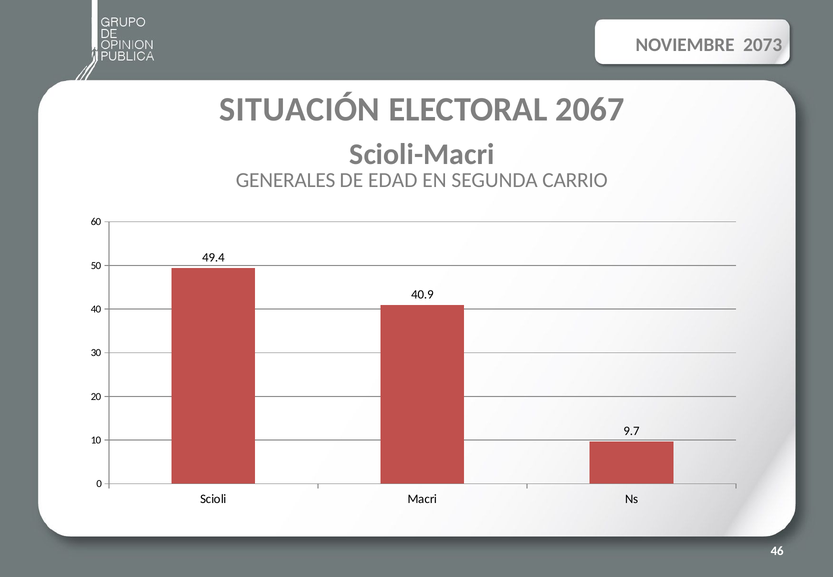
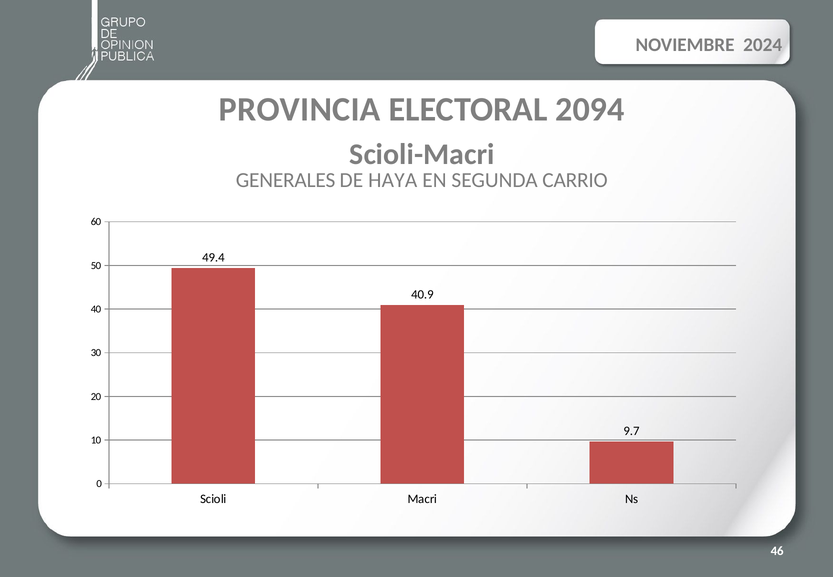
2073: 2073 -> 2024
SITUACIÓN: SITUACIÓN -> PROVINCIA
2067: 2067 -> 2094
EDAD: EDAD -> HAYA
